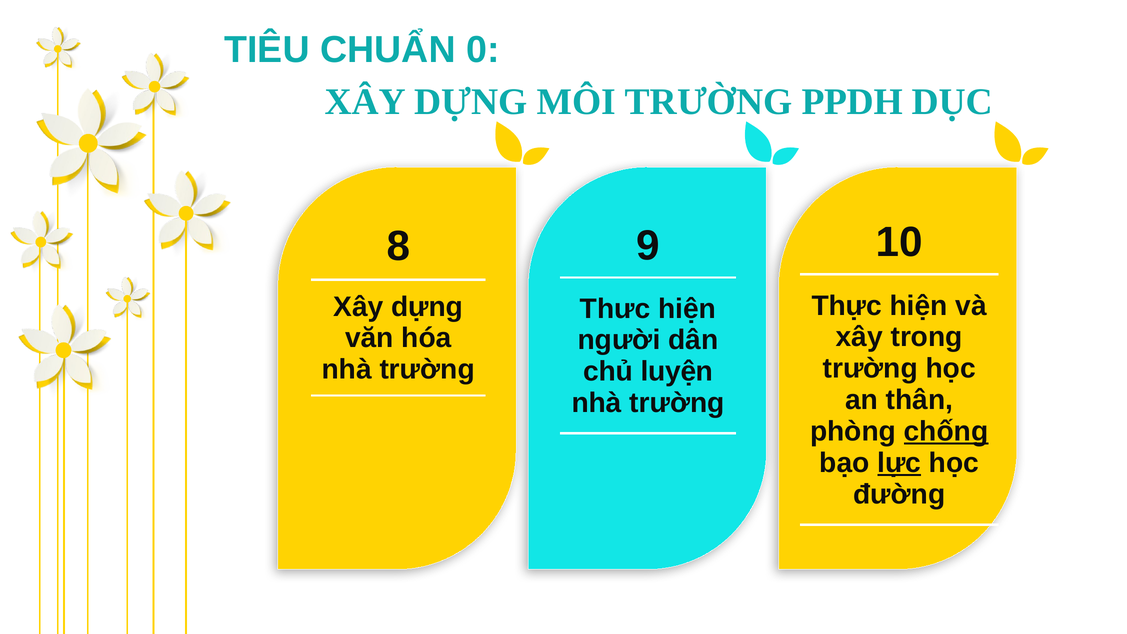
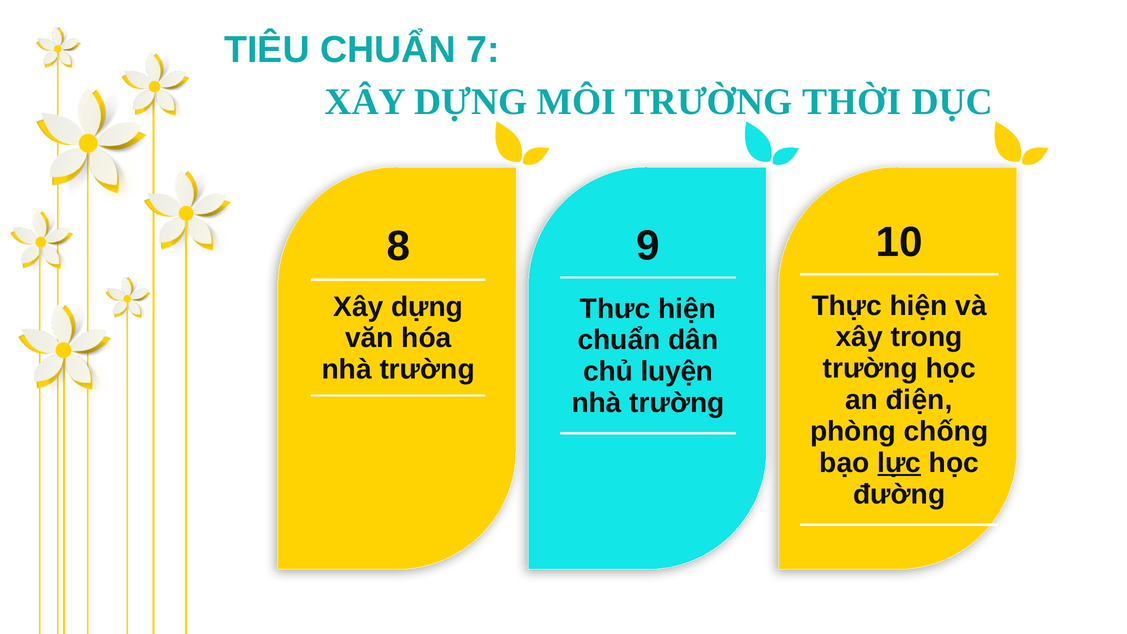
0: 0 -> 7
PPDH: PPDH -> THỜI
người at (619, 340): người -> chuẩn
thân: thân -> điện
chống underline: present -> none
